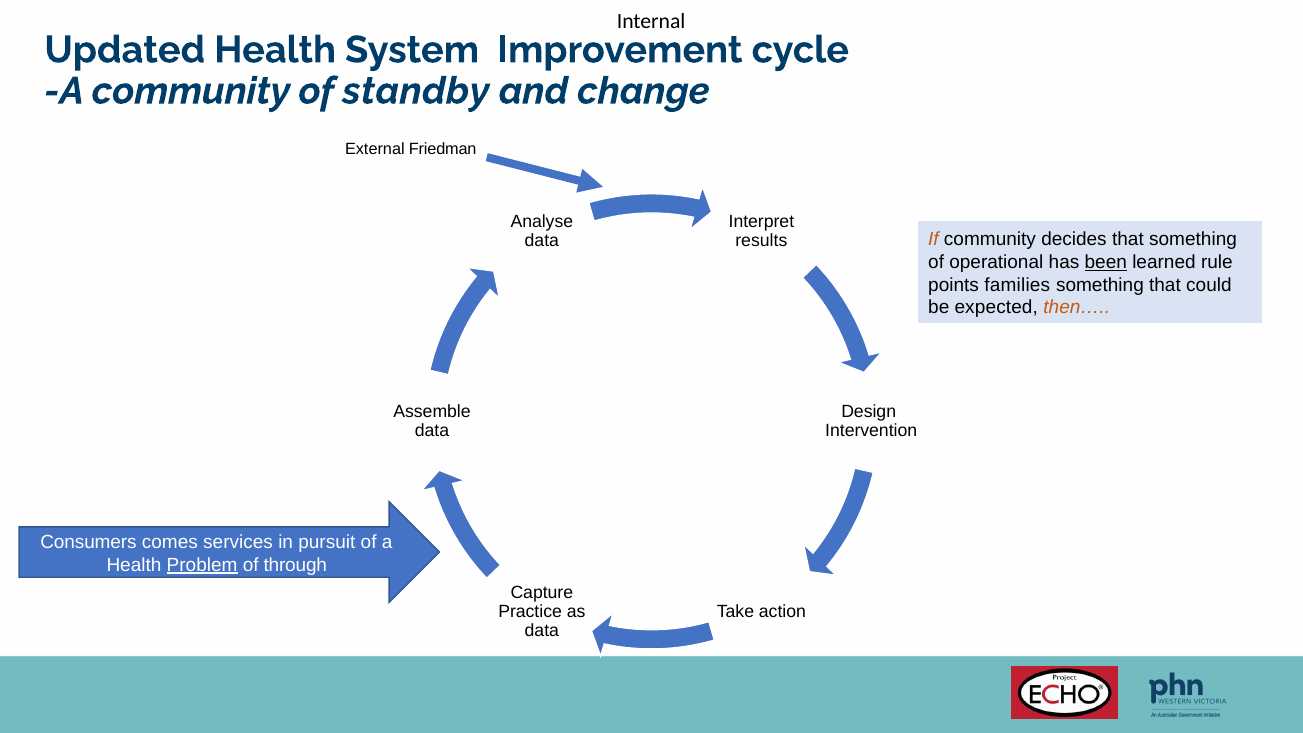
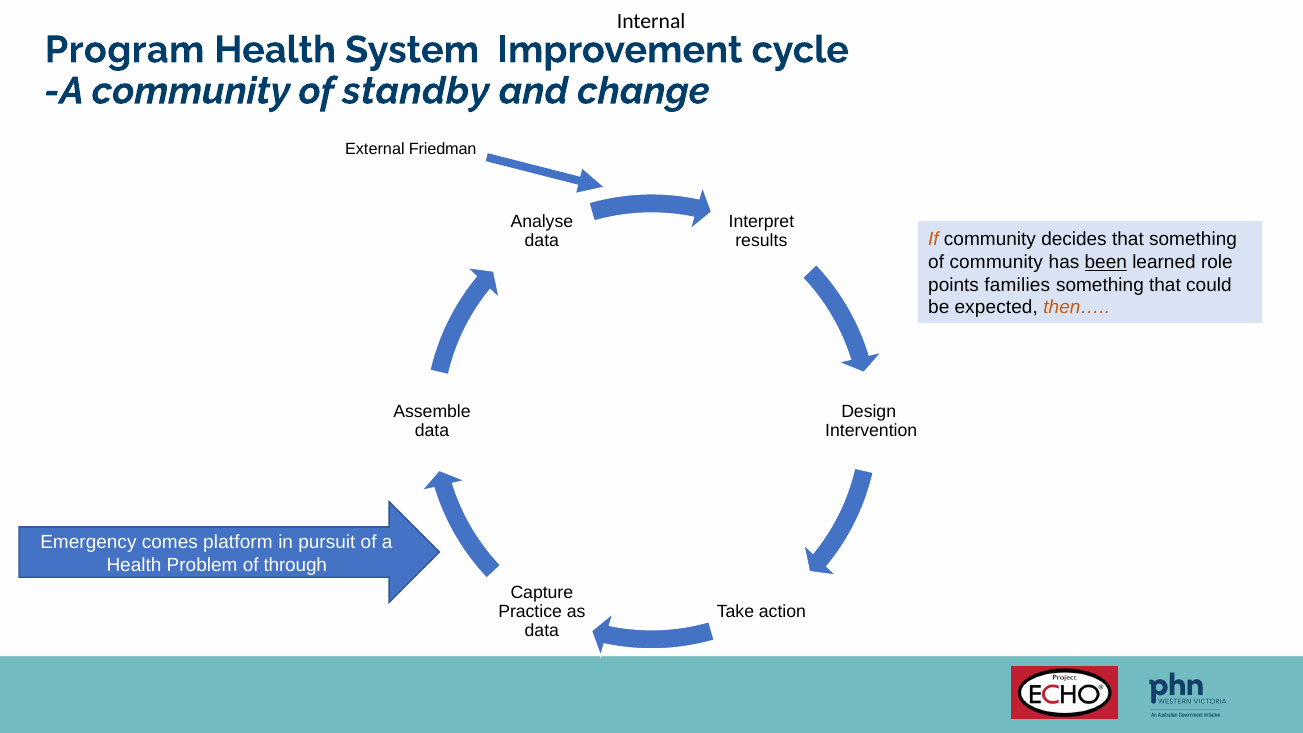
Updated: Updated -> Program
of operational: operational -> community
rule: rule -> role
Consumers: Consumers -> Emergency
services: services -> platform
Problem underline: present -> none
